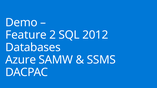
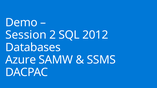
Feature: Feature -> Session
